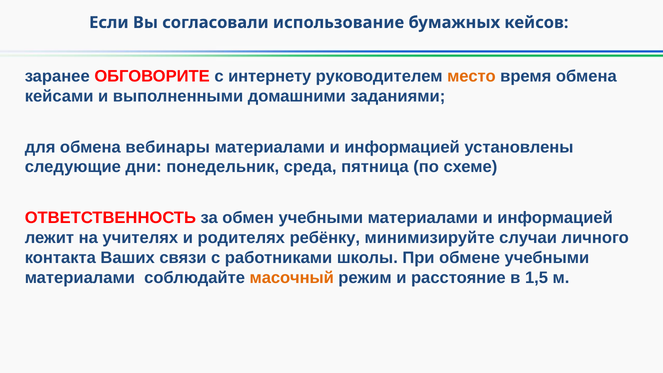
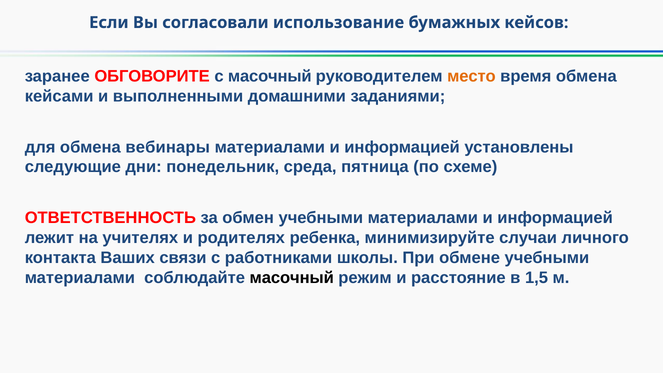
с интернету: интернету -> масочный
ребёнку: ребёнку -> ребенка
масочный at (292, 278) colour: orange -> black
